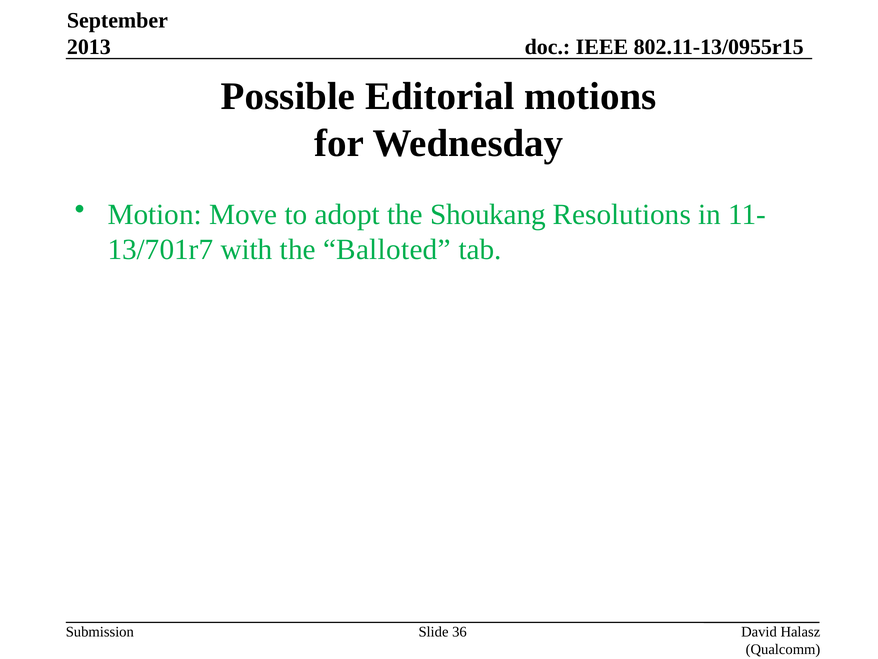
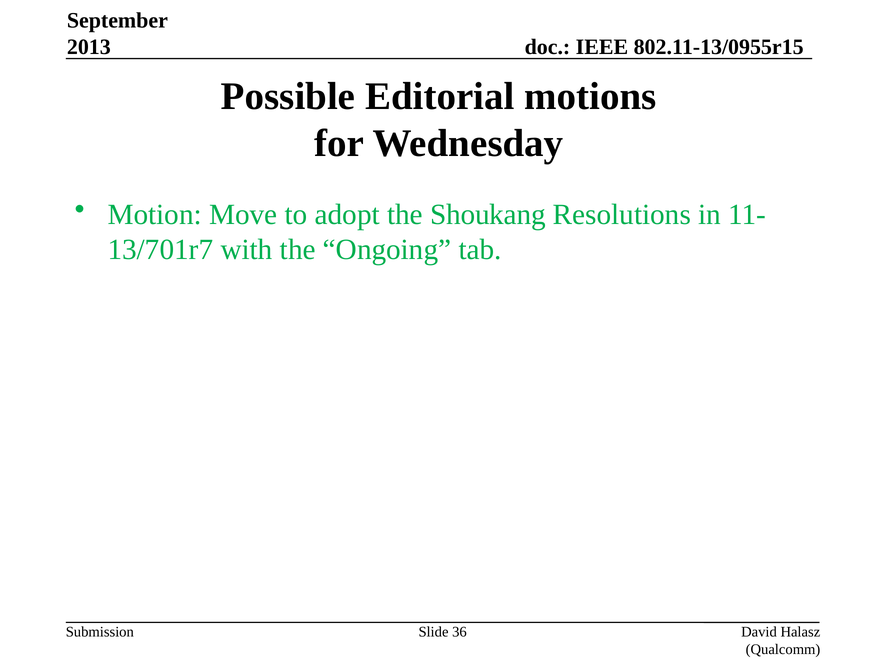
Balloted: Balloted -> Ongoing
